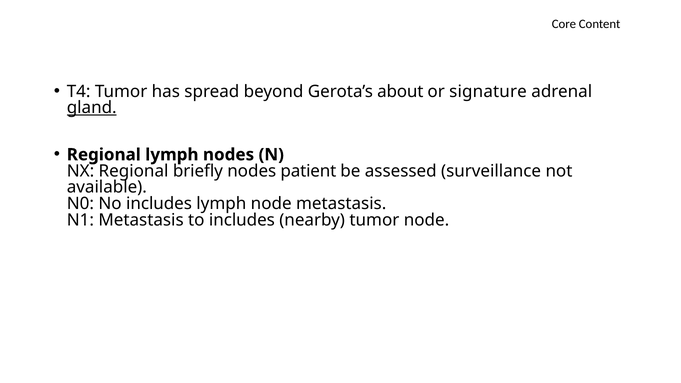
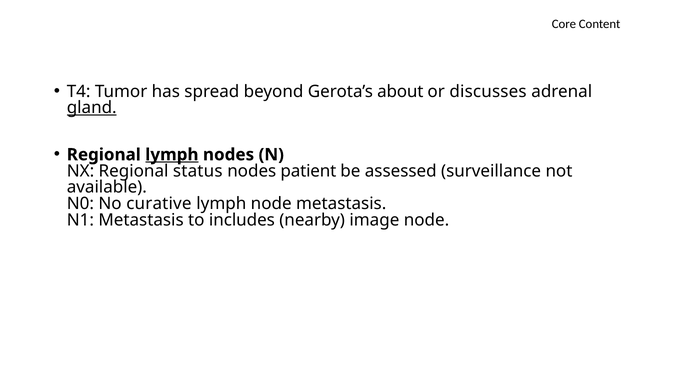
signature: signature -> discusses
lymph at (172, 155) underline: none -> present
briefly: briefly -> status
No includes: includes -> curative
nearby tumor: tumor -> image
